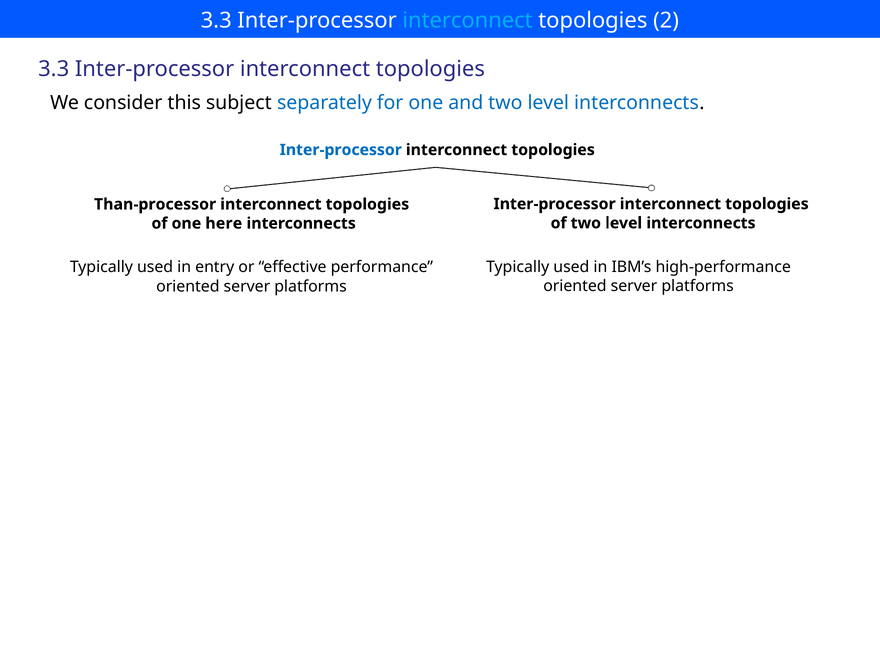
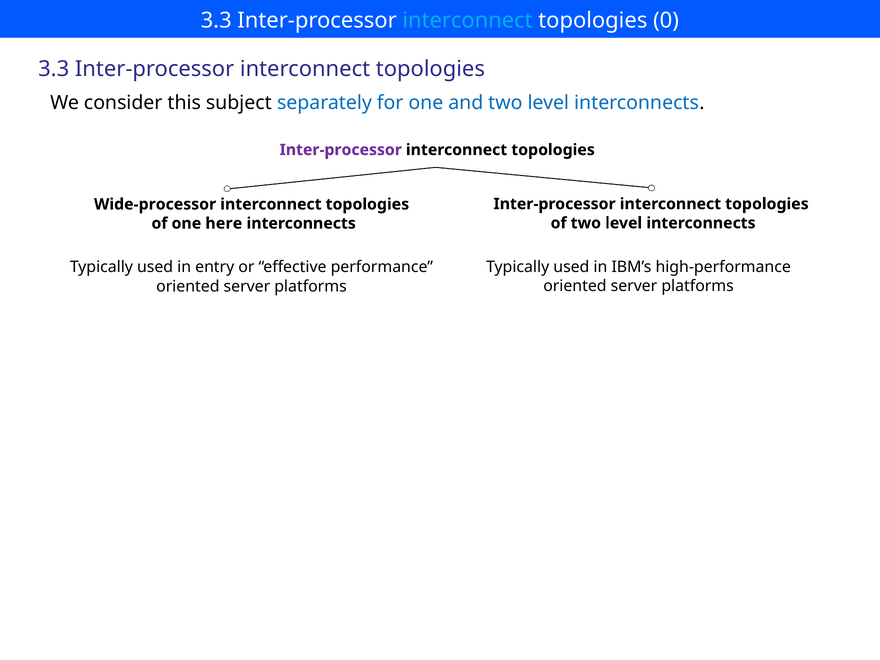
2: 2 -> 0
Inter-processor at (341, 150) colour: blue -> purple
Than-processor: Than-processor -> Wide-processor
